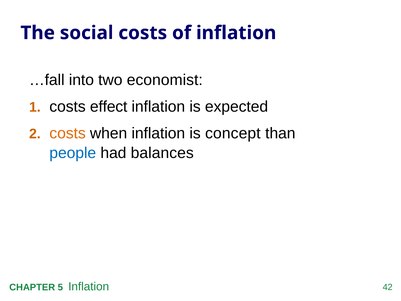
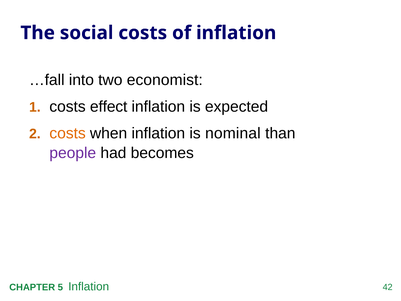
concept: concept -> nominal
people colour: blue -> purple
balances: balances -> becomes
